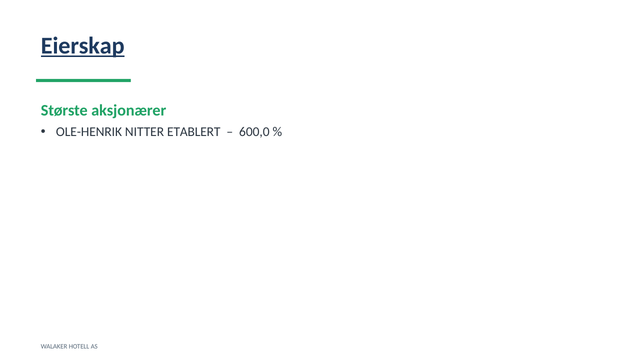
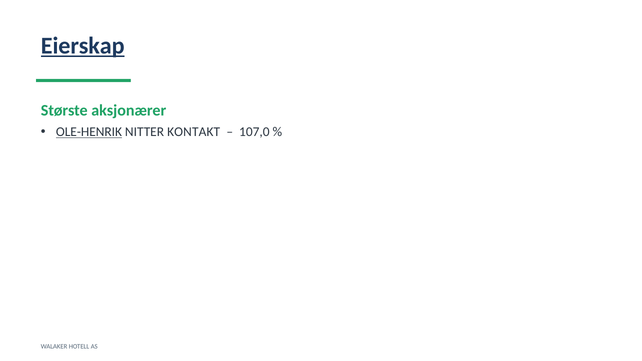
OLE-HENRIK underline: none -> present
ETABLERT: ETABLERT -> KONTAKT
600,0: 600,0 -> 107,0
